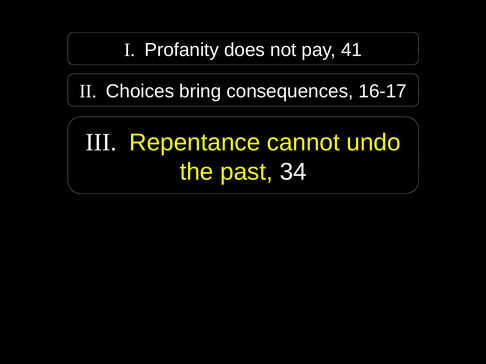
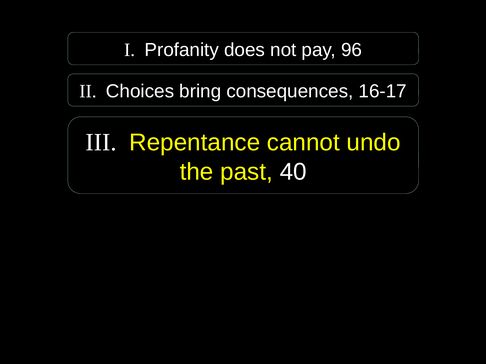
41: 41 -> 96
34: 34 -> 40
